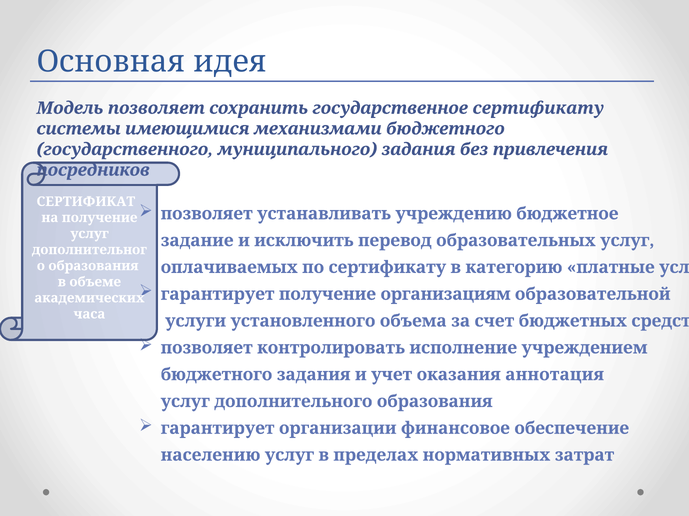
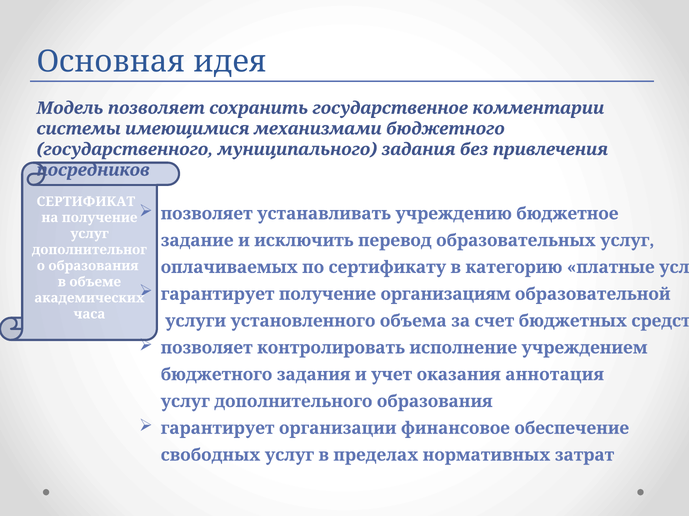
государственное сертификату: сертификату -> комментарии
населению: населению -> свободных
